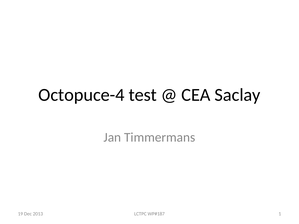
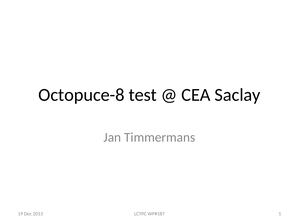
Octopuce-4: Octopuce-4 -> Octopuce-8
